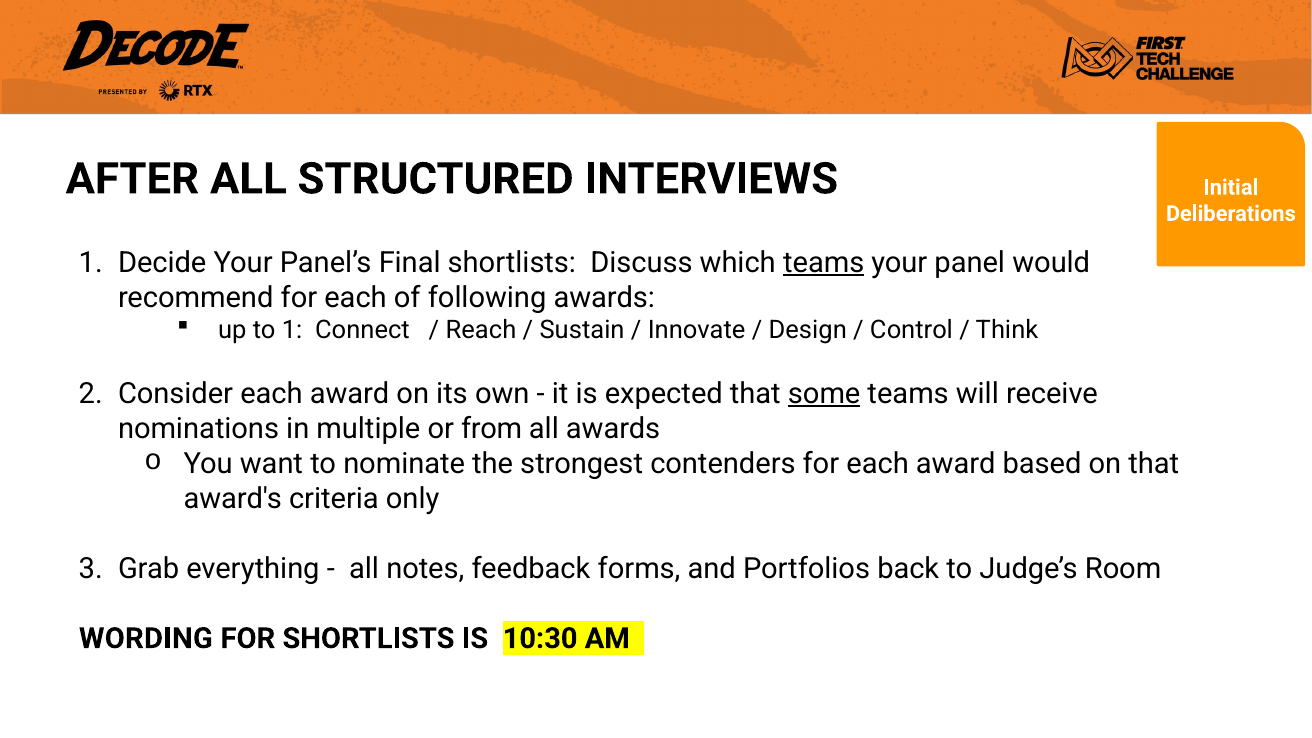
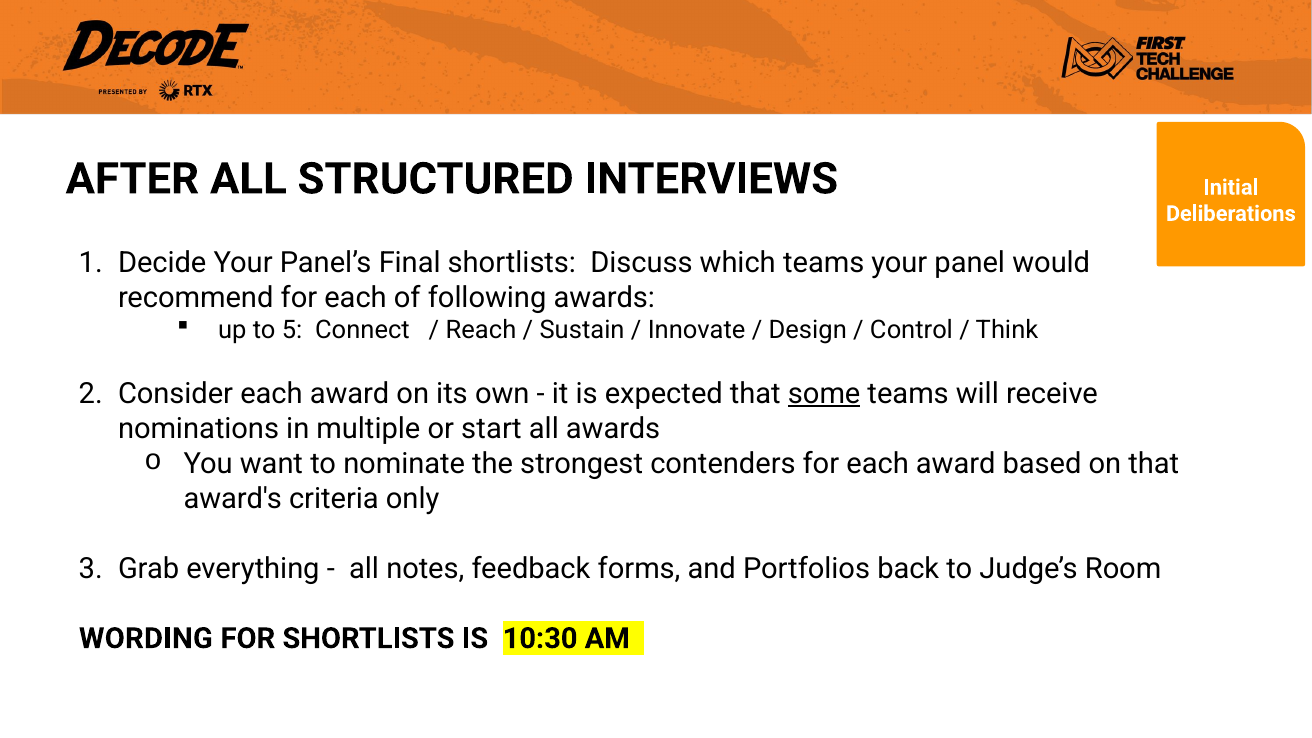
teams at (824, 262) underline: present -> none
to 1: 1 -> 5
from: from -> start
